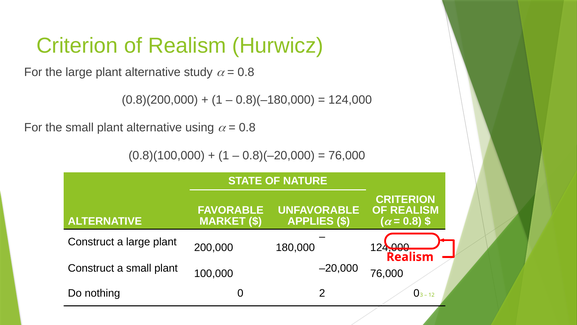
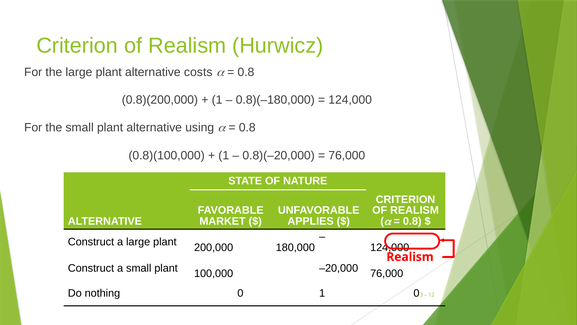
study: study -> costs
0 2: 2 -> 1
